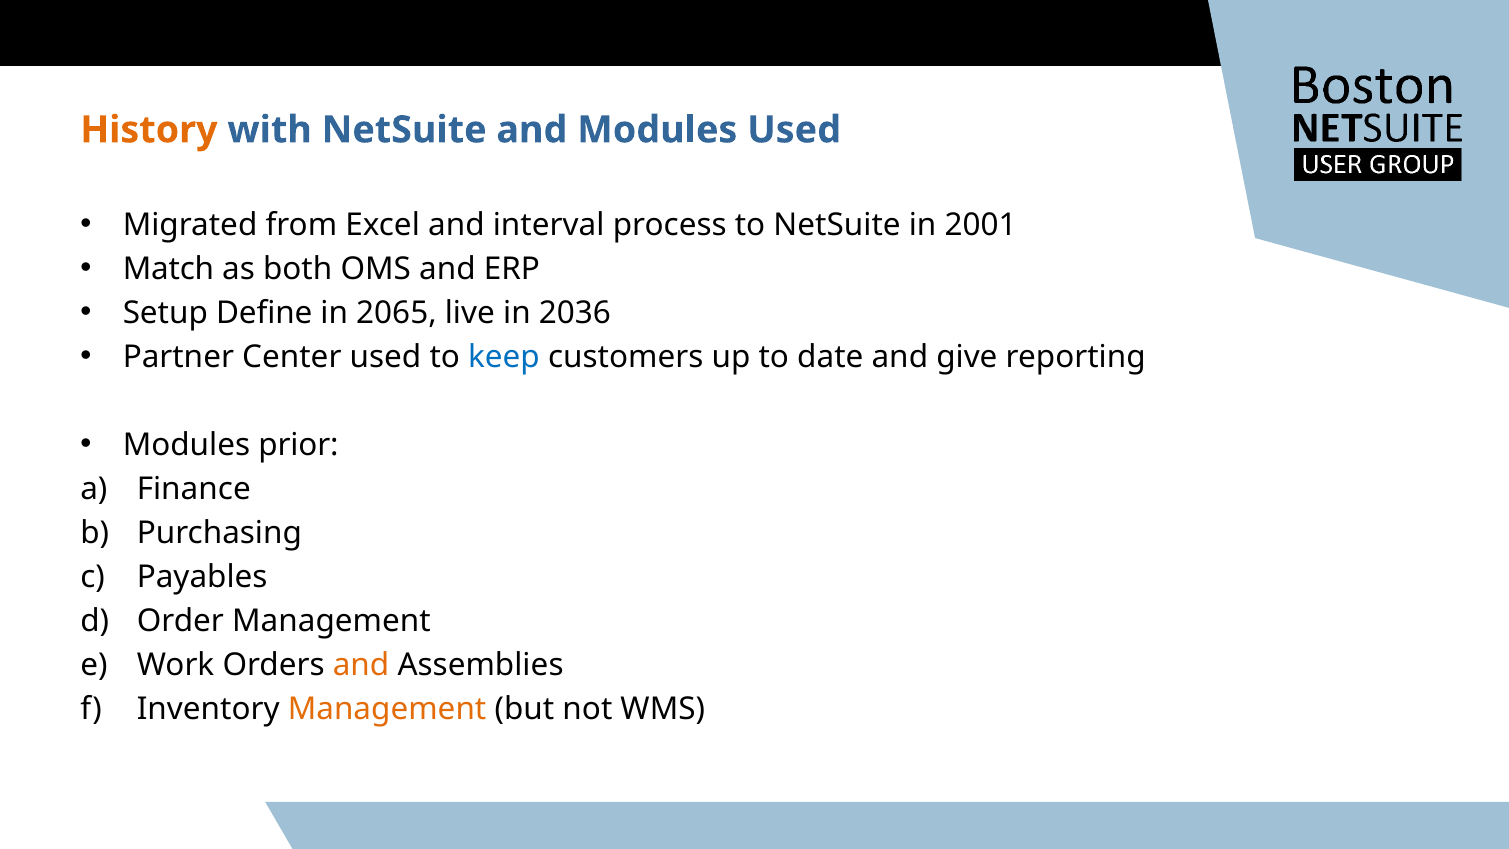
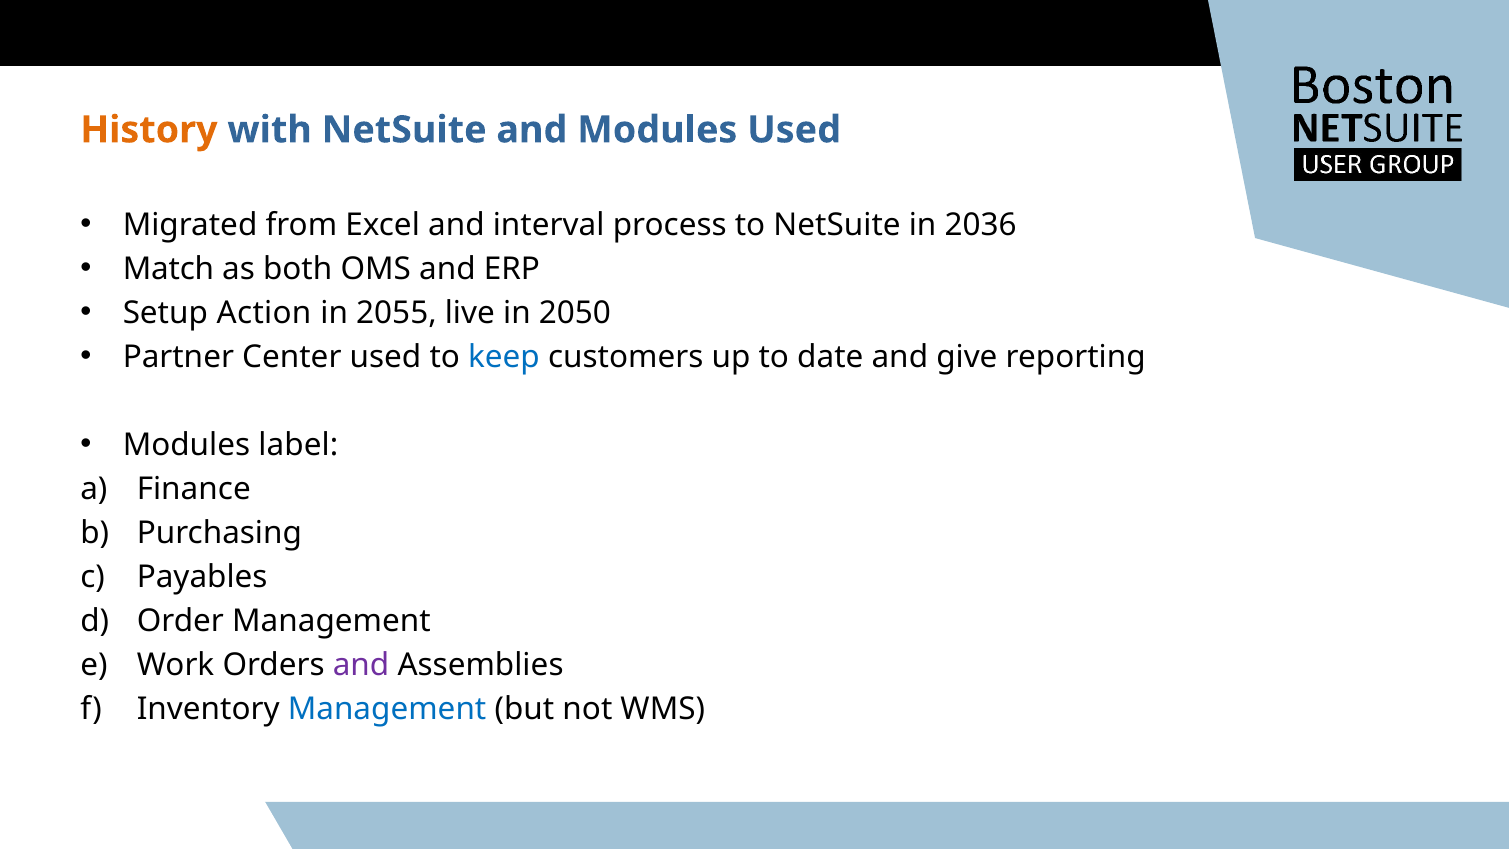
2001: 2001 -> 2036
Define: Define -> Action
2065: 2065 -> 2055
2036: 2036 -> 2050
prior: prior -> label
and at (361, 665) colour: orange -> purple
Management at (387, 709) colour: orange -> blue
